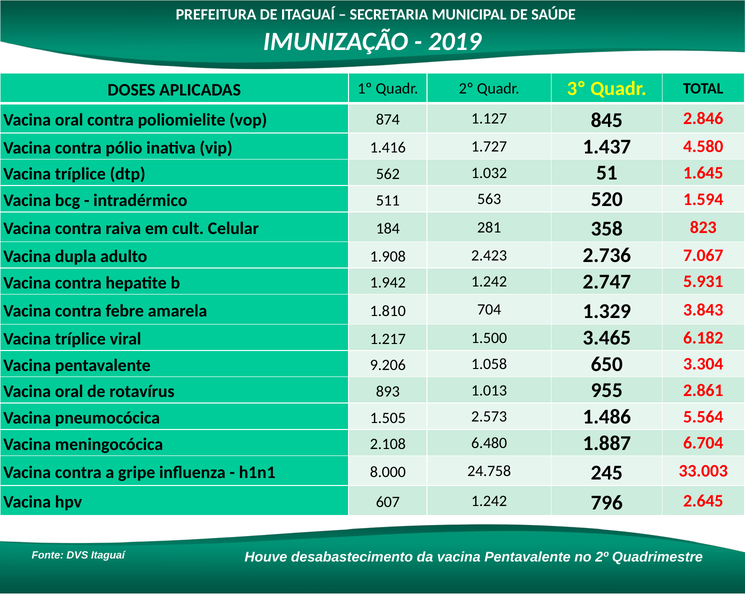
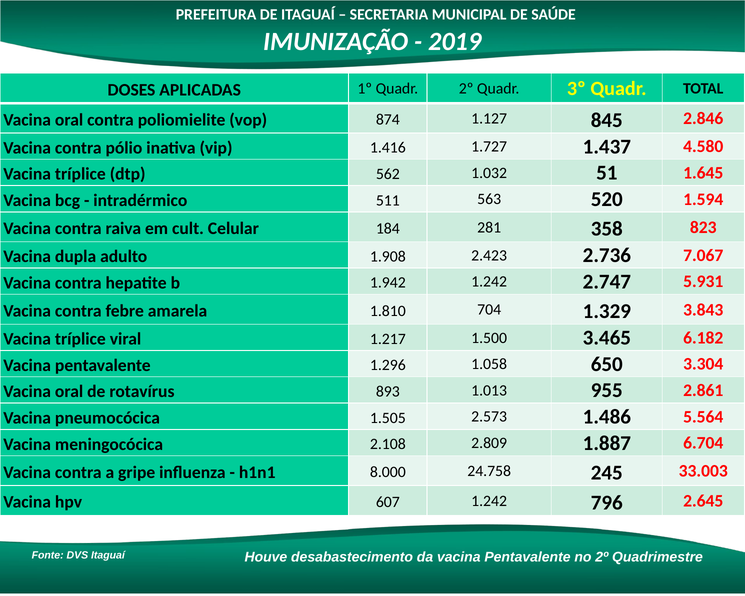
9.206: 9.206 -> 1.296
6.480: 6.480 -> 2.809
